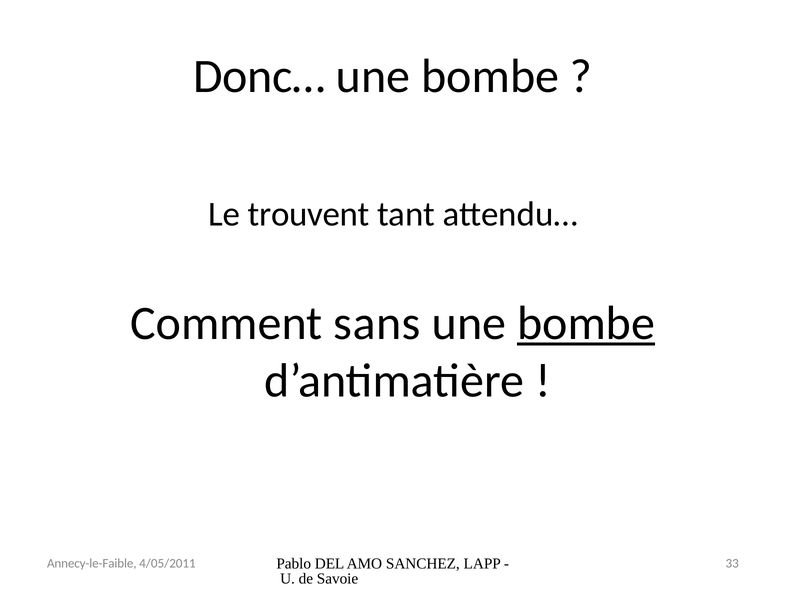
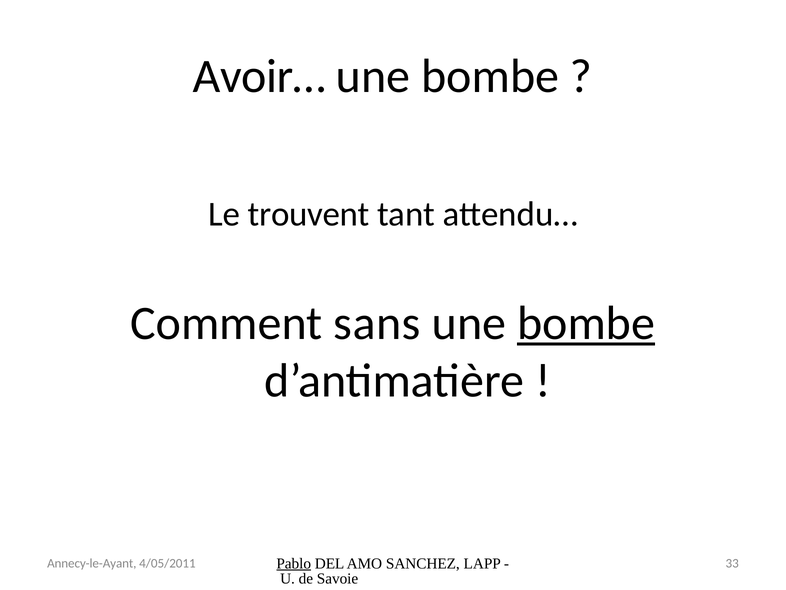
Donc…: Donc… -> Avoir…
Pablo underline: none -> present
Annecy-le-Faible: Annecy-le-Faible -> Annecy-le-Ayant
